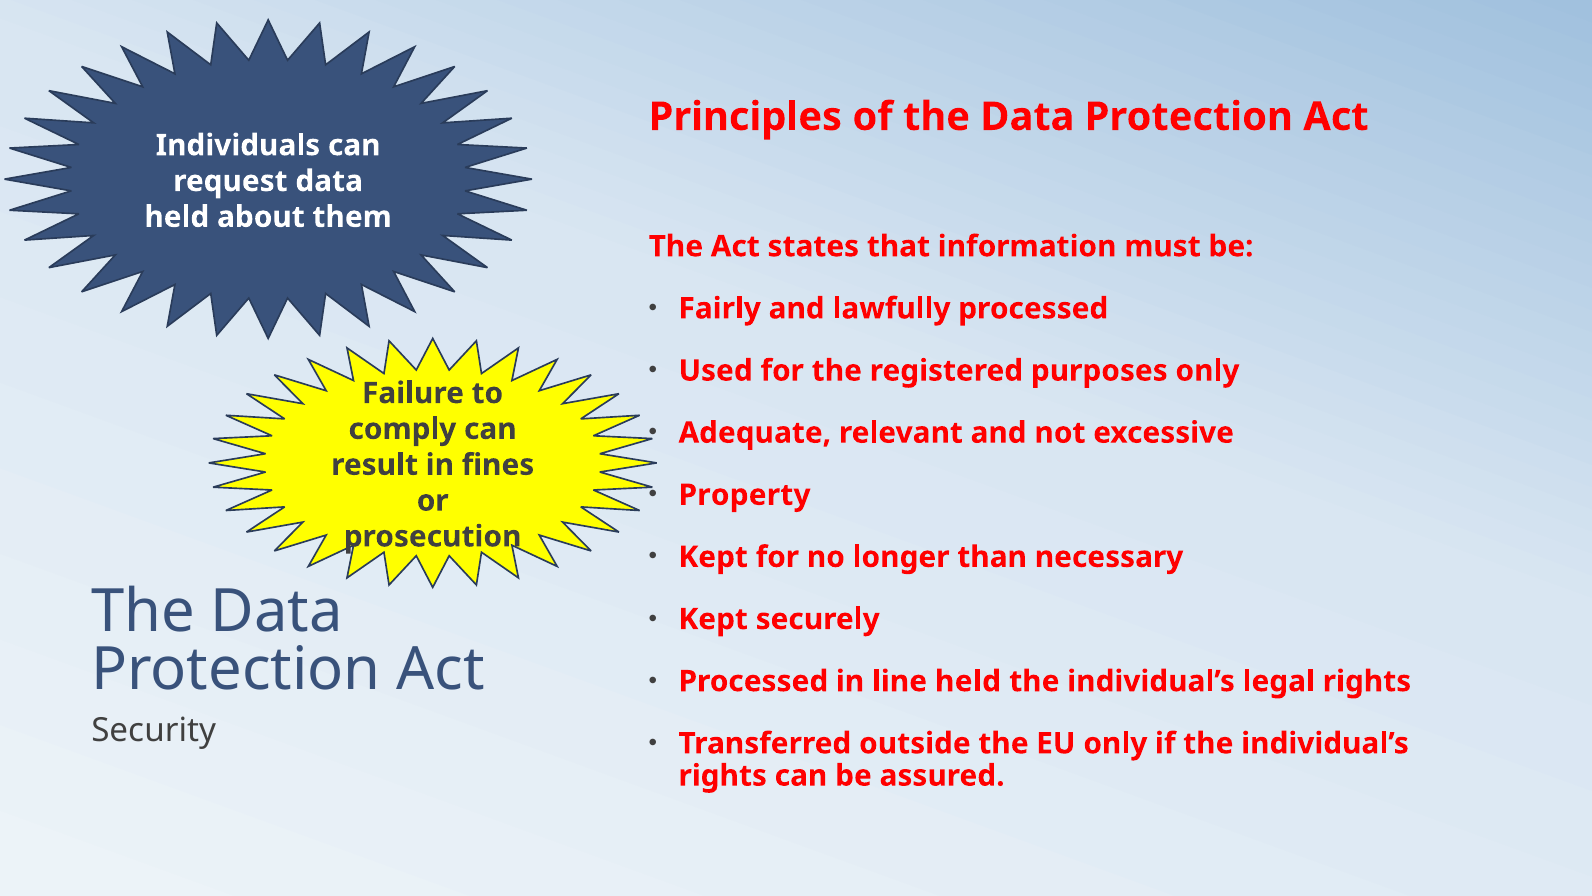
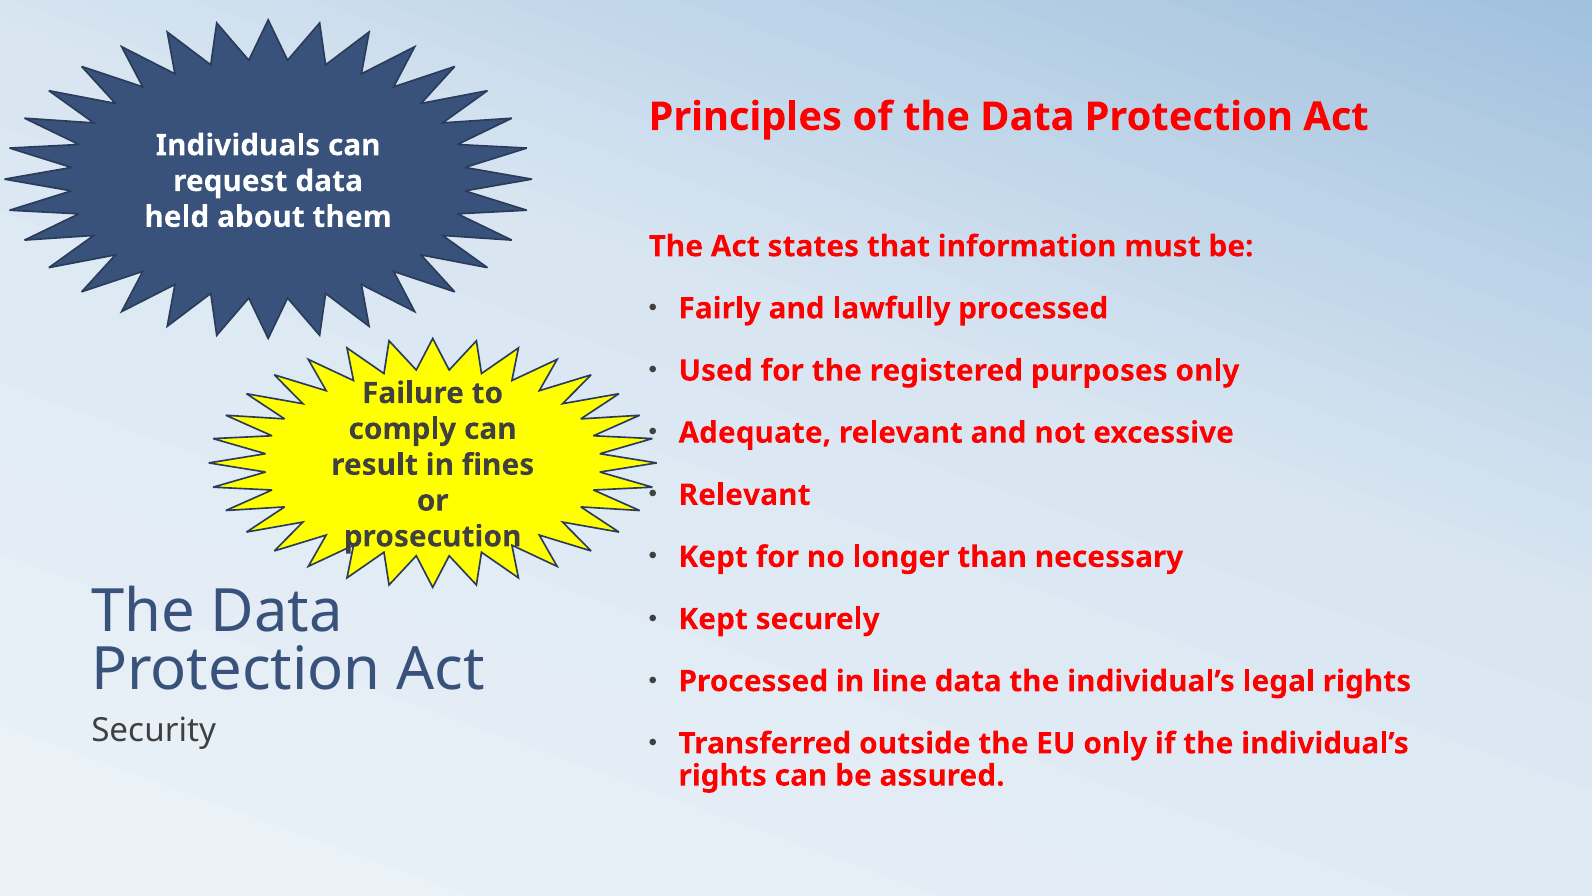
Property at (745, 495): Property -> Relevant
line held: held -> data
